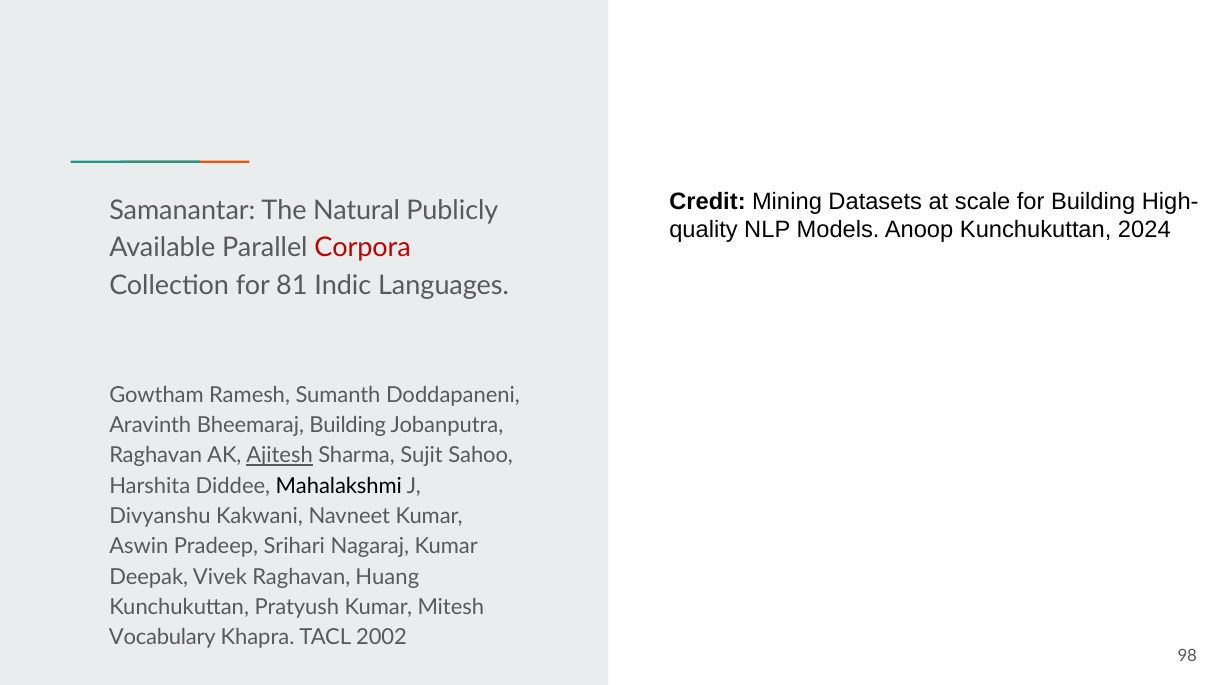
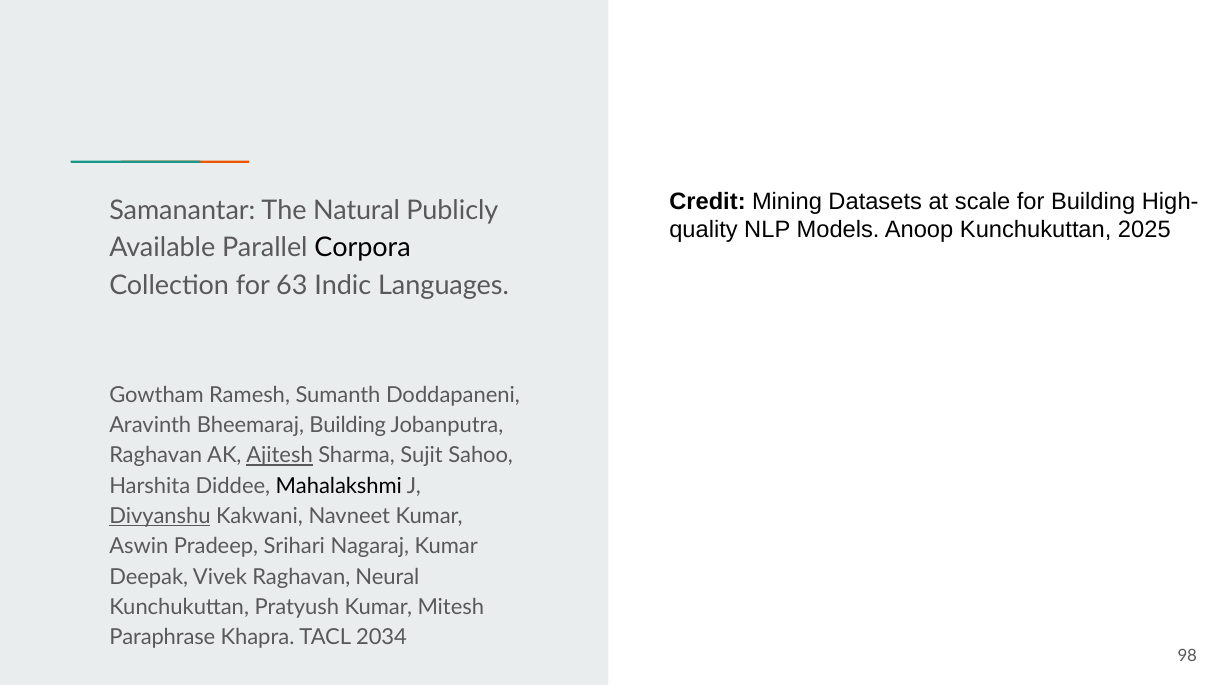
2024: 2024 -> 2025
Corpora colour: red -> black
81: 81 -> 63
Divyanshu underline: none -> present
Huang: Huang -> Neural
Vocabulary: Vocabulary -> Paraphrase
2002: 2002 -> 2034
